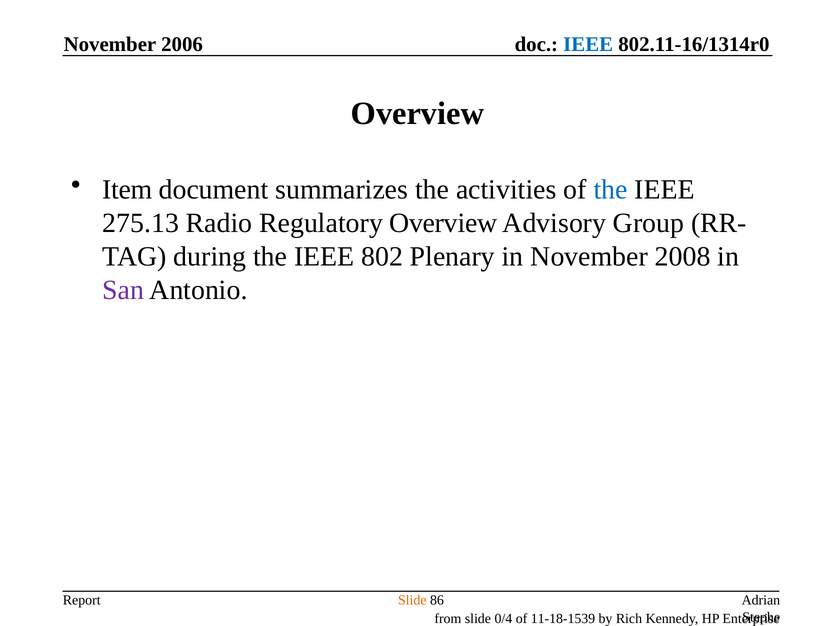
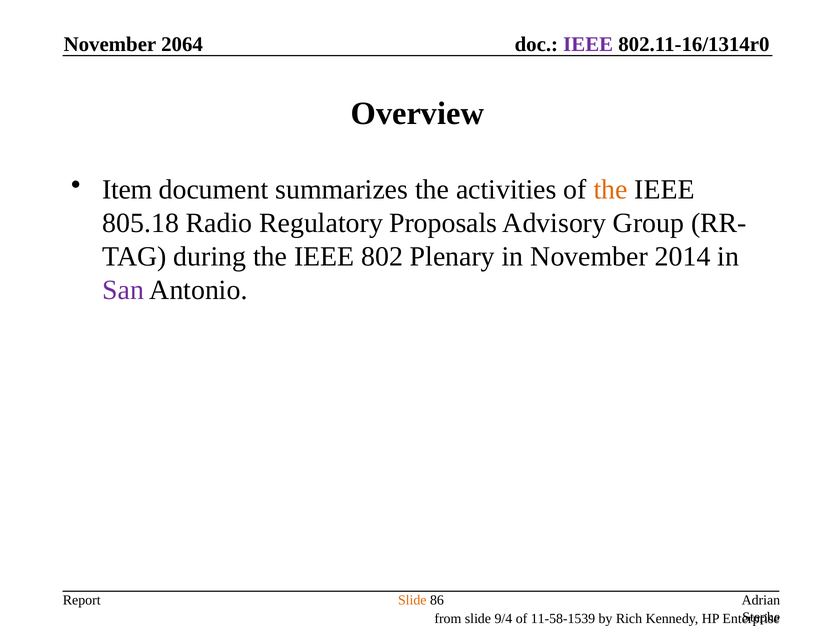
2006: 2006 -> 2064
IEEE at (588, 45) colour: blue -> purple
the at (611, 190) colour: blue -> orange
275.13: 275.13 -> 805.18
Regulatory Overview: Overview -> Proposals
2008: 2008 -> 2014
0/4: 0/4 -> 9/4
11-18-1539: 11-18-1539 -> 11-58-1539
